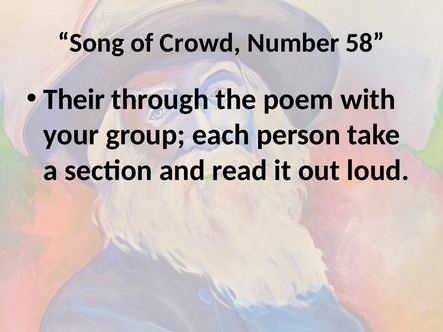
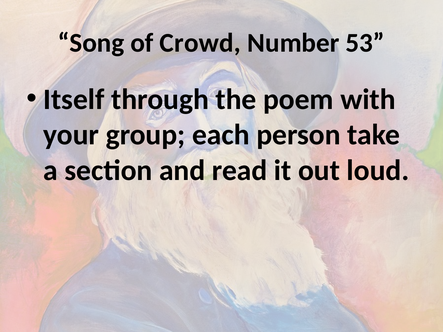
58: 58 -> 53
Their: Their -> Itself
